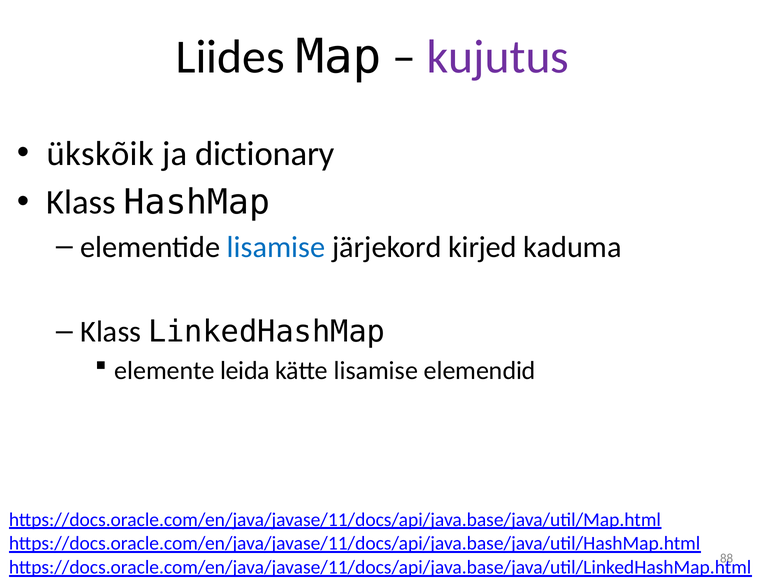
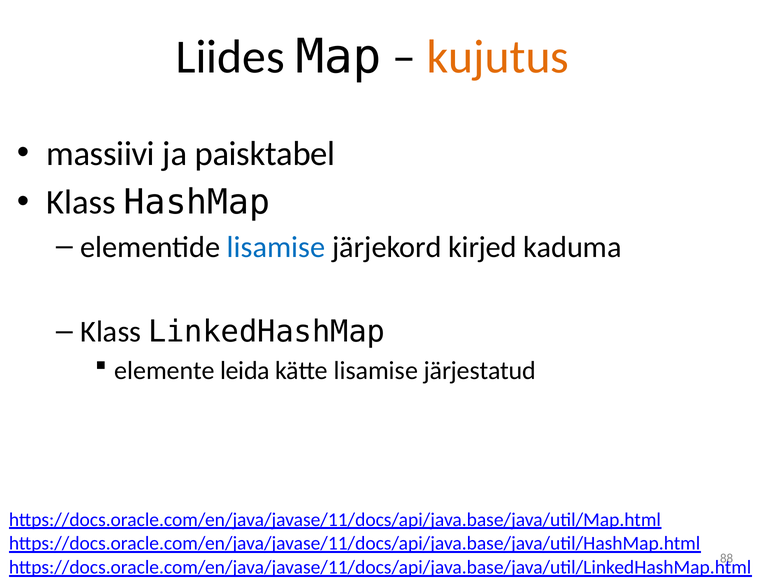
kujutus colour: purple -> orange
ükskõik: ükskõik -> massiivi
dictionary: dictionary -> paisktabel
elemendid: elemendid -> järjestatud
